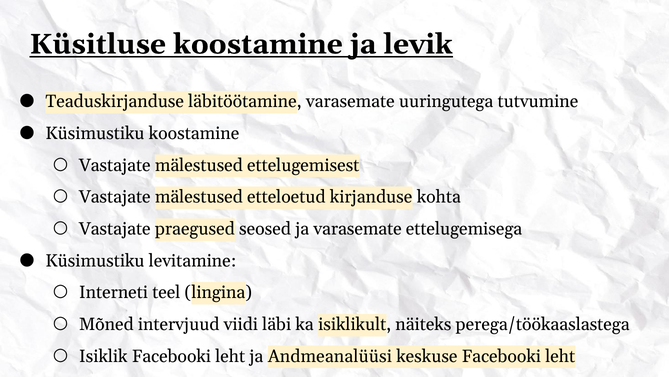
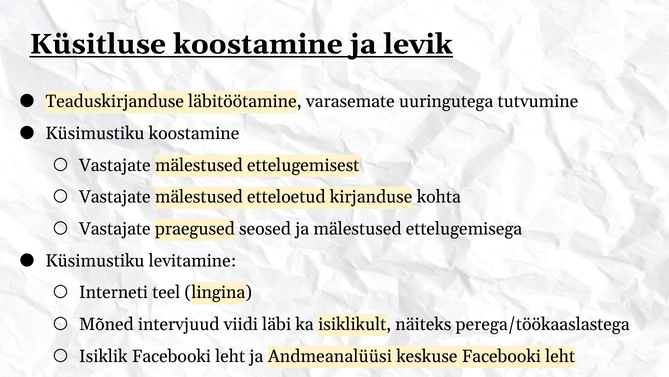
ja varasemate: varasemate -> mälestused
